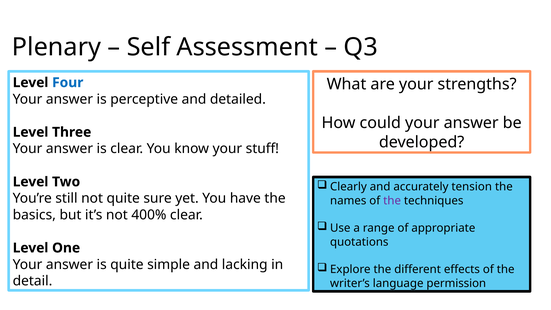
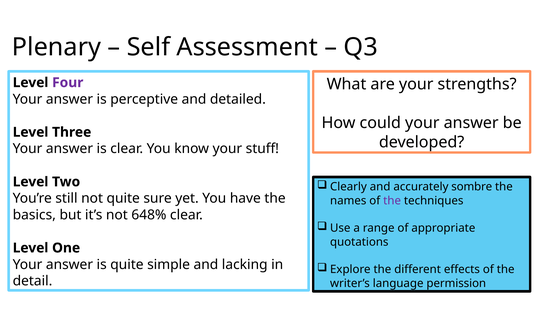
Four colour: blue -> purple
tension: tension -> sombre
400%: 400% -> 648%
